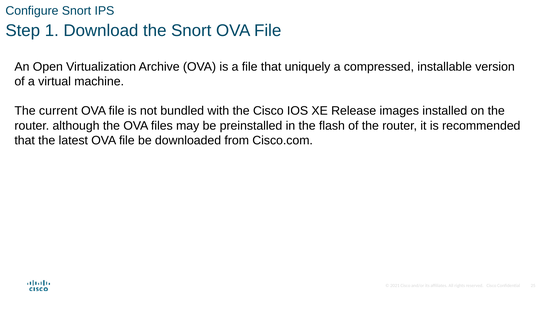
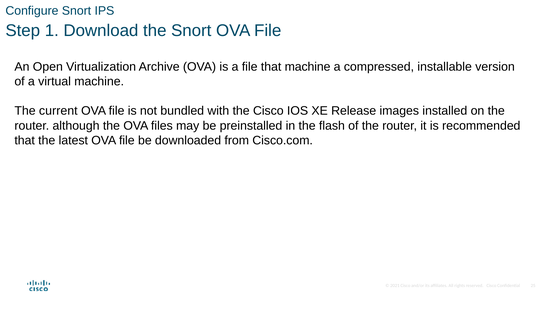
that uniquely: uniquely -> machine
